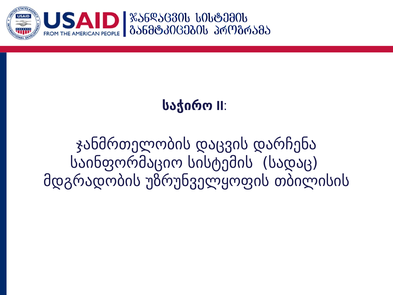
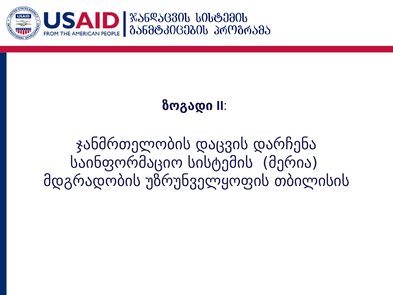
საჭირო: საჭირო -> ზოგადი
სადაც: სადაც -> მერია
